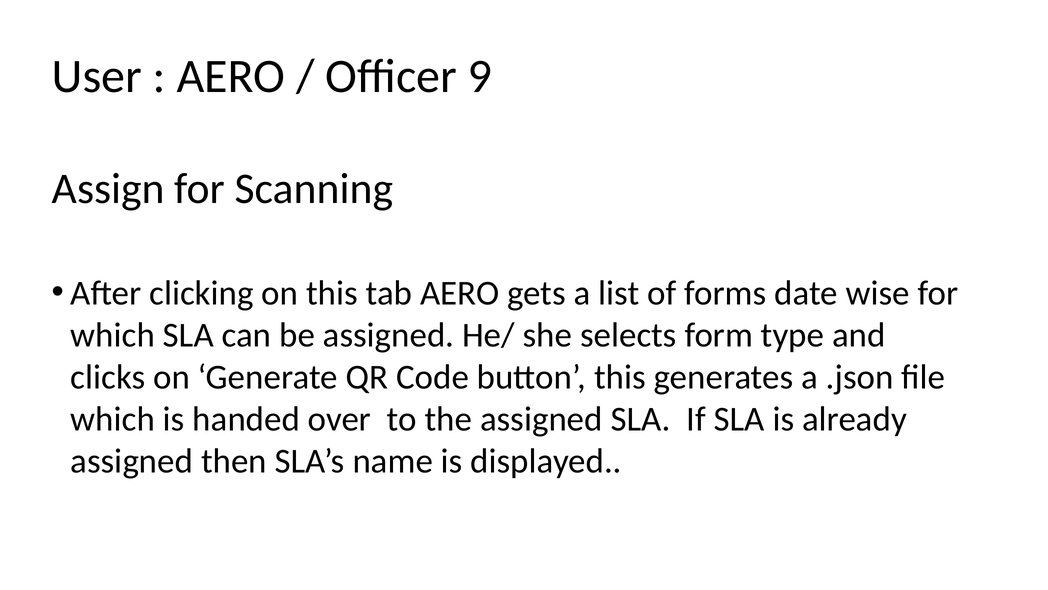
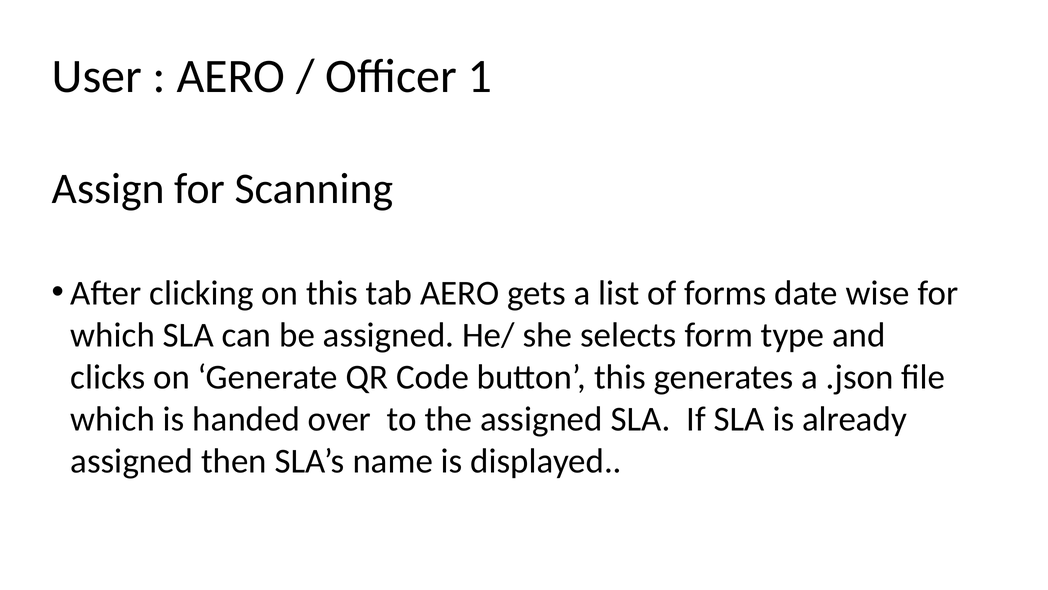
9: 9 -> 1
